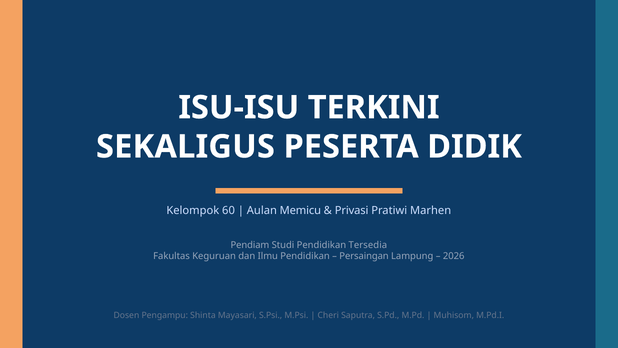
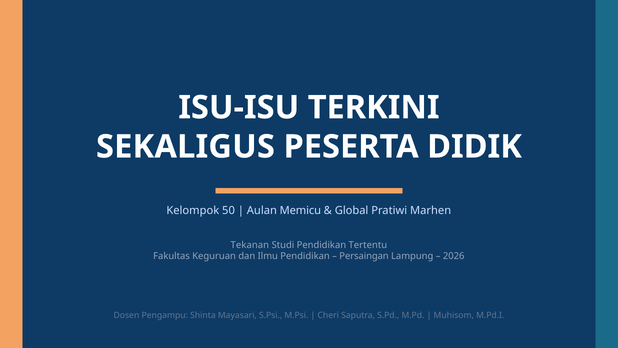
60: 60 -> 50
Privasi: Privasi -> Global
Pendiam: Pendiam -> Tekanan
Tersedia: Tersedia -> Tertentu
